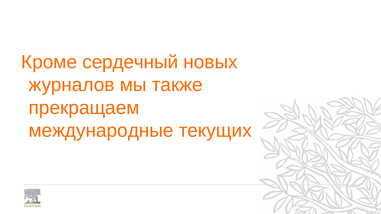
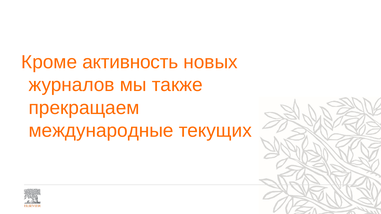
сердечный: сердечный -> активность
